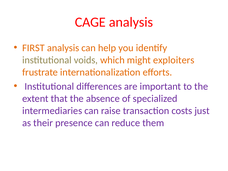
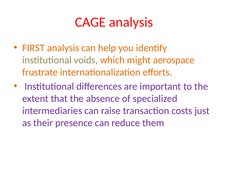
exploiters: exploiters -> aerospace
